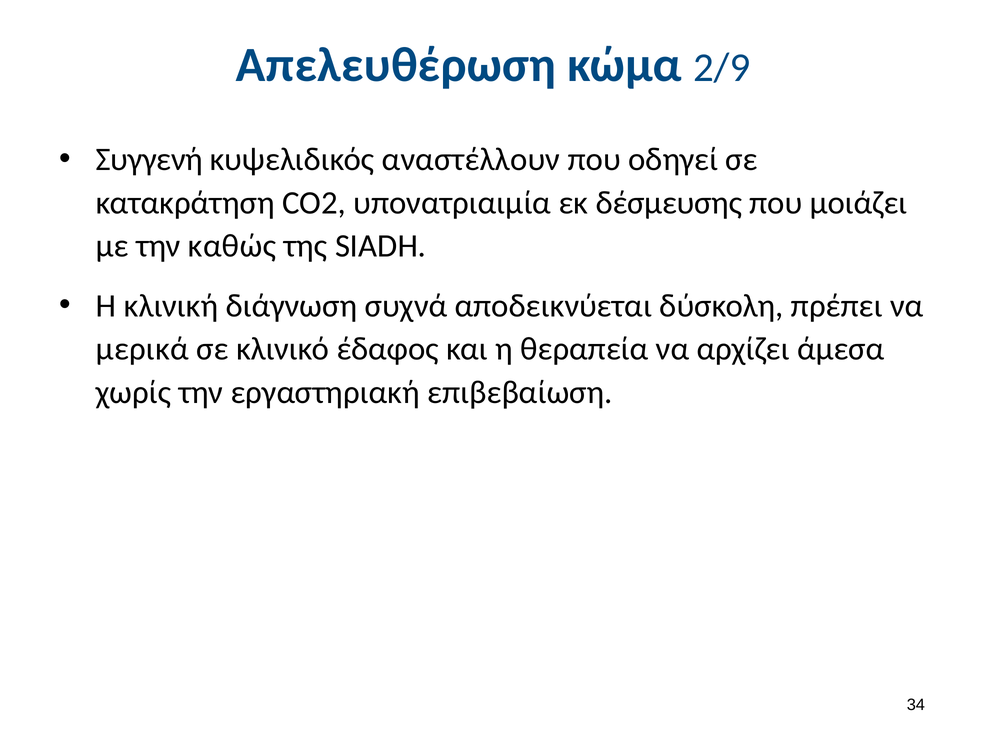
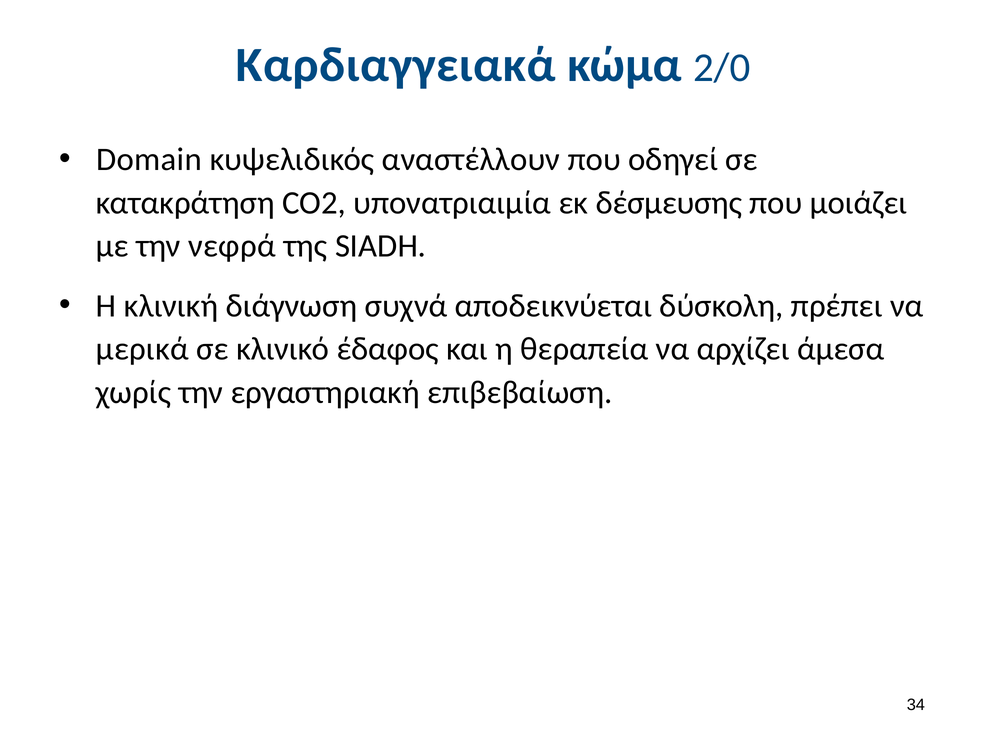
Απελευθέρωση: Απελευθέρωση -> Καρδιαγγειακά
2/9: 2/9 -> 2/0
Συγγενή: Συγγενή -> Domain
καθώς: καθώς -> νεφρά
